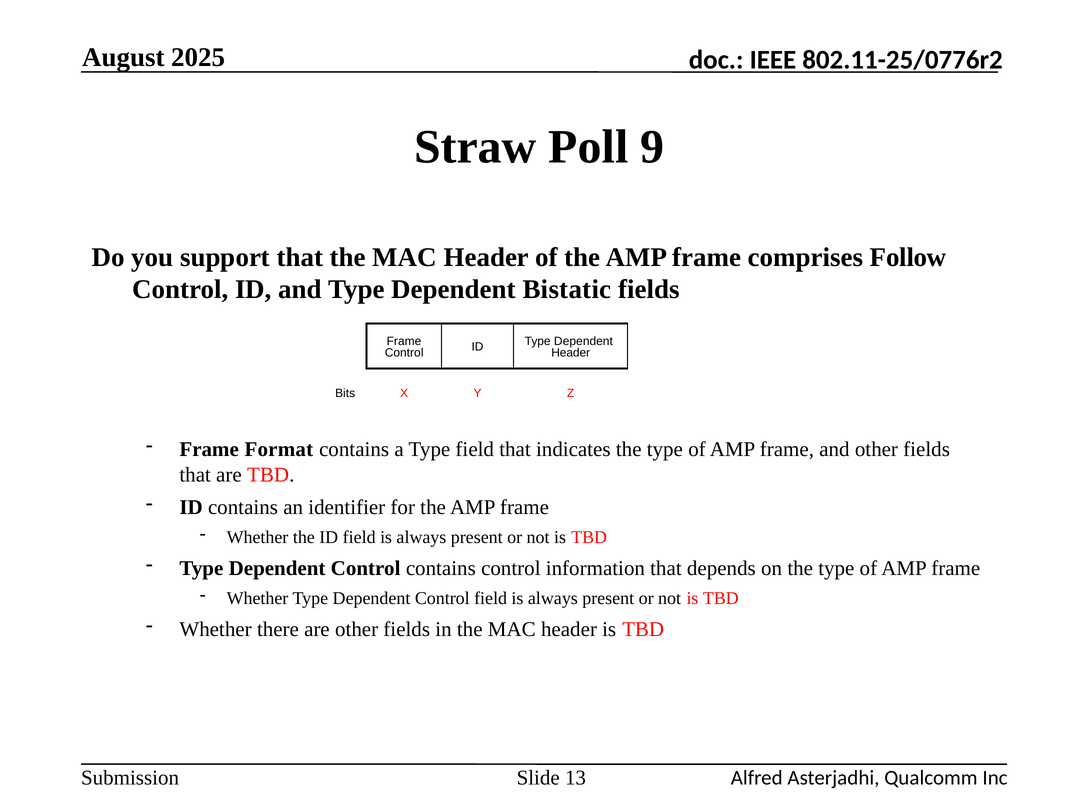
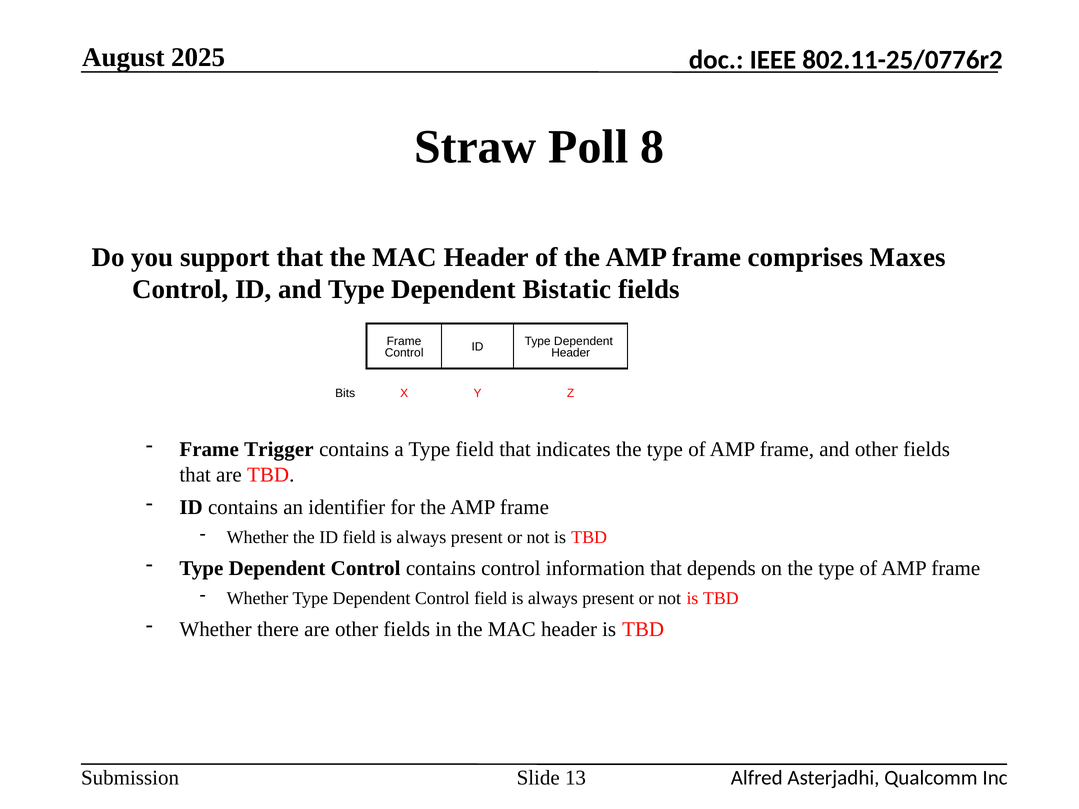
9: 9 -> 8
Follow: Follow -> Maxes
Format: Format -> Trigger
